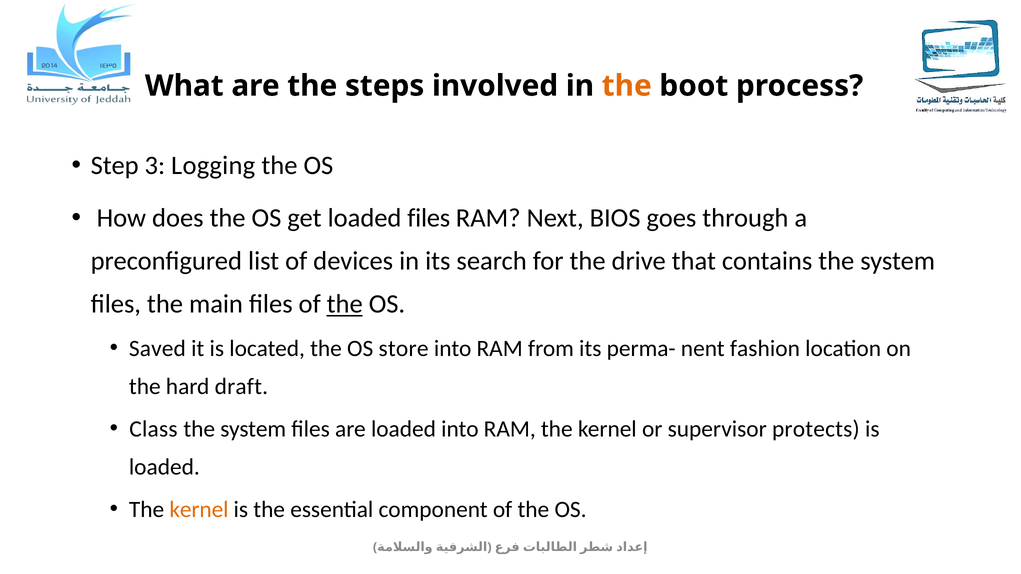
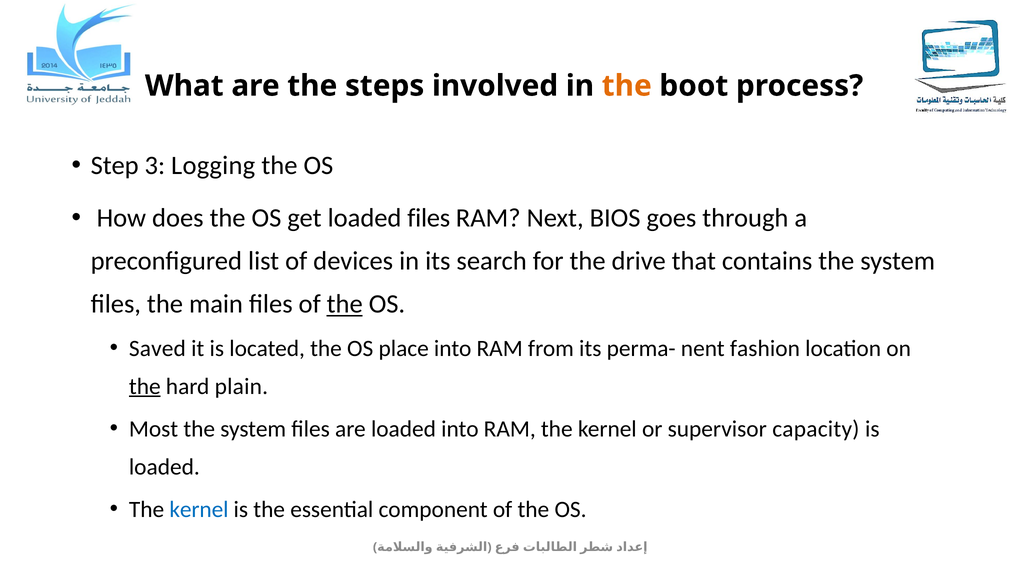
store: store -> place
the at (145, 387) underline: none -> present
draft: draft -> plain
Class: Class -> Most
protects: protects -> capacity
kernel at (199, 510) colour: orange -> blue
